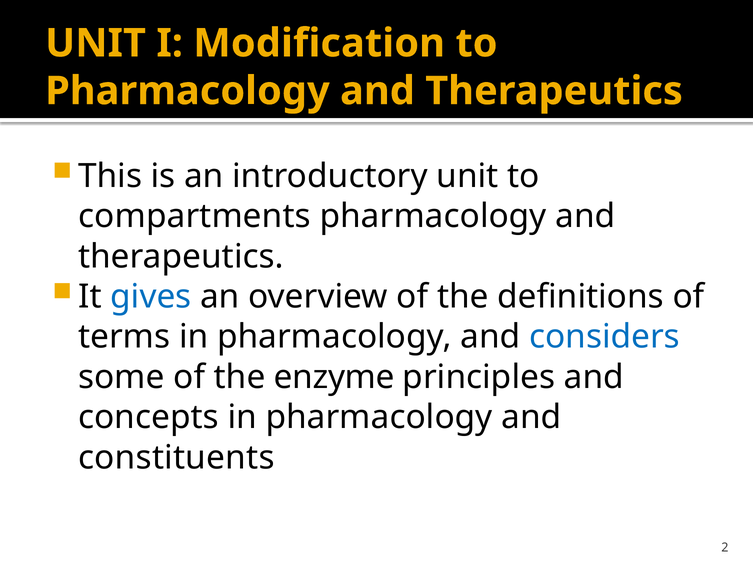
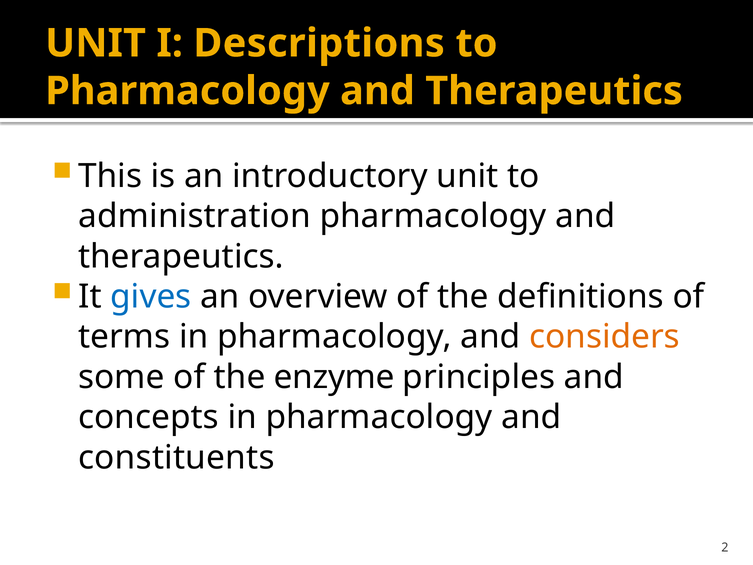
Modification: Modification -> Descriptions
compartments: compartments -> administration
considers colour: blue -> orange
